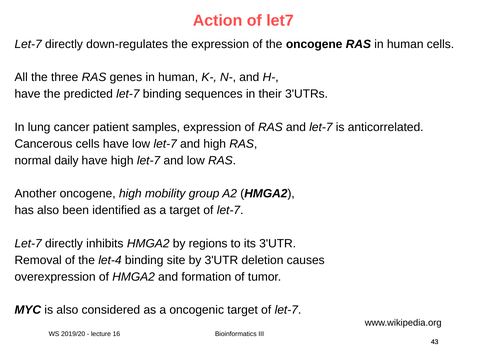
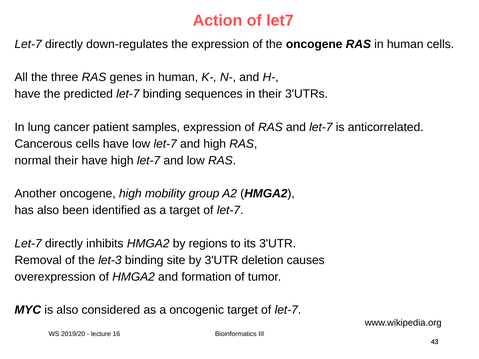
normal daily: daily -> their
let-4: let-4 -> let-3
